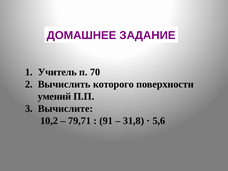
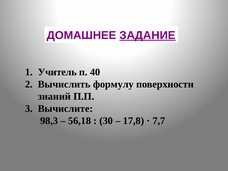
ЗАДАНИЕ underline: none -> present
70: 70 -> 40
которого: которого -> формулу
умений: умений -> знаний
10,2: 10,2 -> 98,3
79,71: 79,71 -> 56,18
91: 91 -> 30
31,8: 31,8 -> 17,8
5,6: 5,6 -> 7,7
